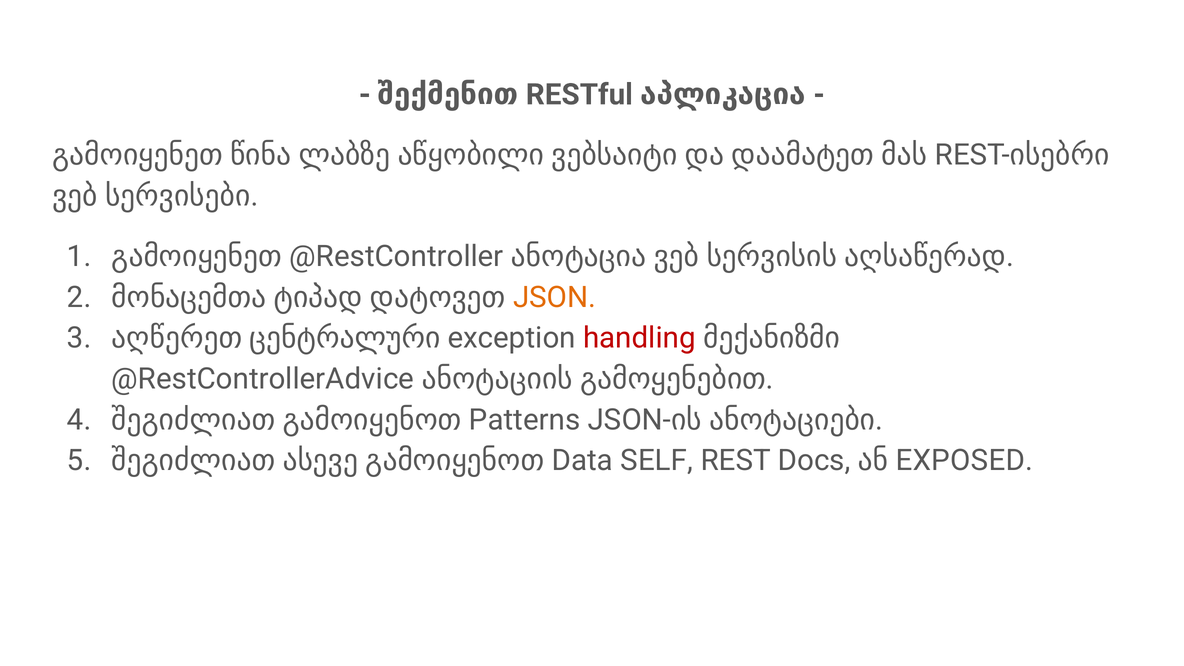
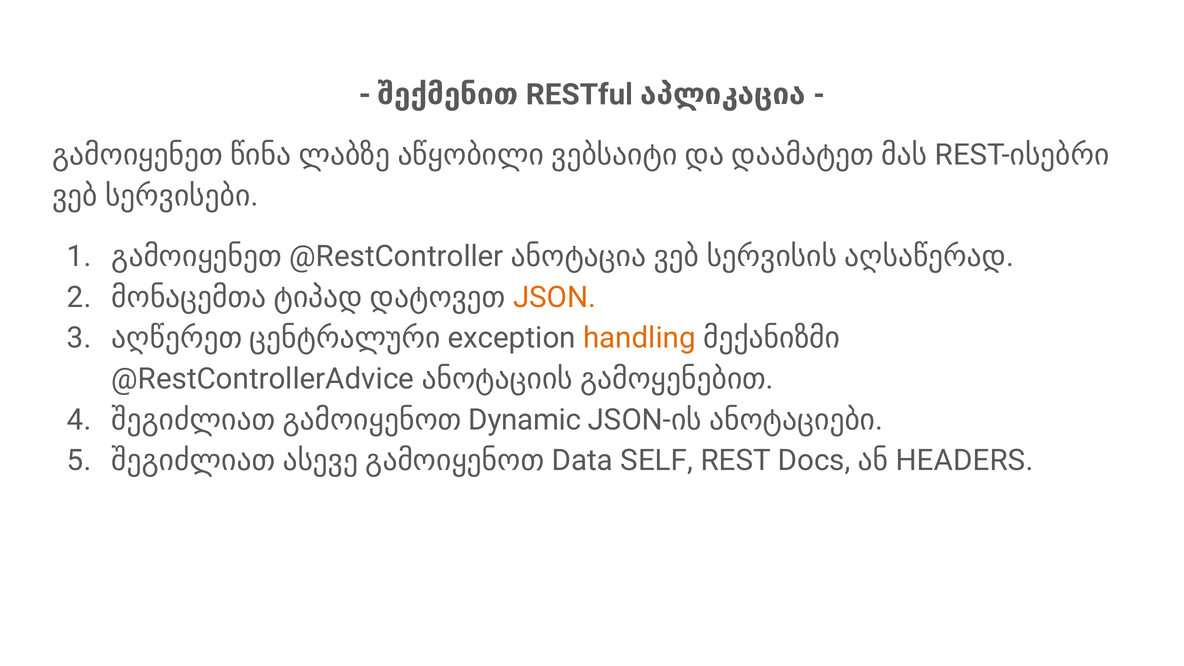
handling colour: red -> orange
Patterns: Patterns -> Dynamic
EXPOSED: EXPOSED -> HEADERS
